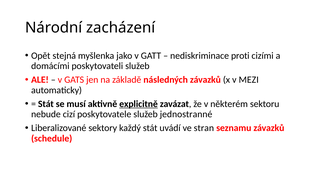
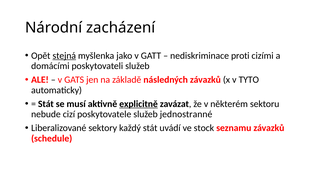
stejná underline: none -> present
MEZI: MEZI -> TYTO
stran: stran -> stock
